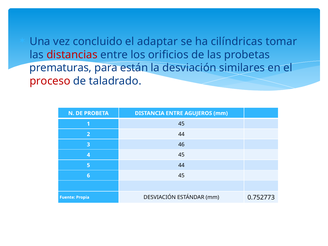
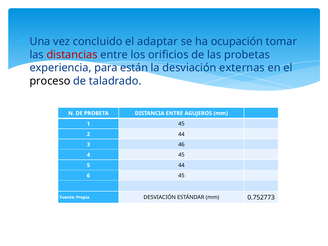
cilíndricas: cilíndricas -> ocupación
prematuras: prematuras -> experiencia
similares: similares -> externas
proceso colour: red -> black
